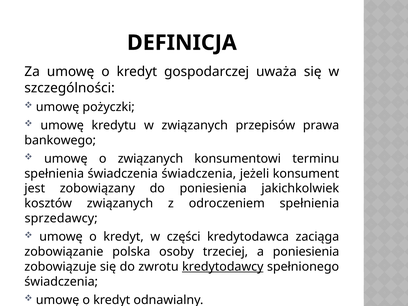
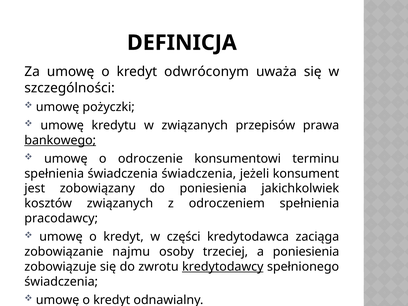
gospodarczej: gospodarczej -> odwróconym
bankowego underline: none -> present
o związanych: związanych -> odroczenie
sprzedawcy: sprzedawcy -> pracodawcy
polska: polska -> najmu
